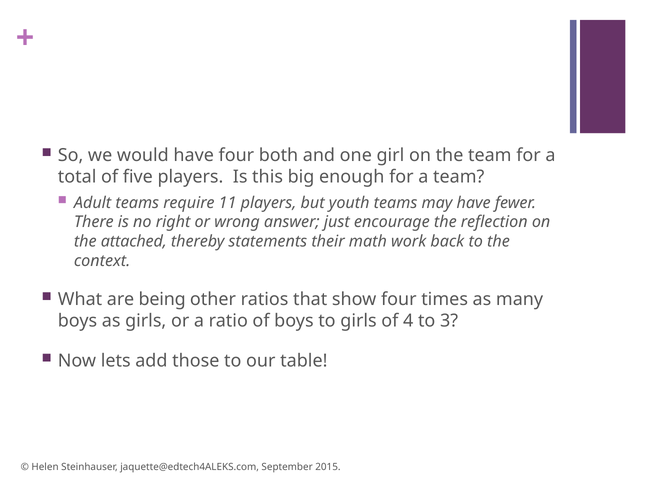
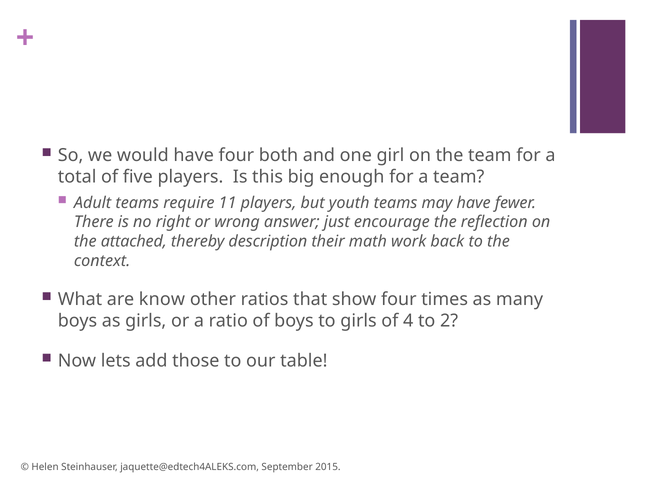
statements: statements -> description
being: being -> know
3: 3 -> 2
